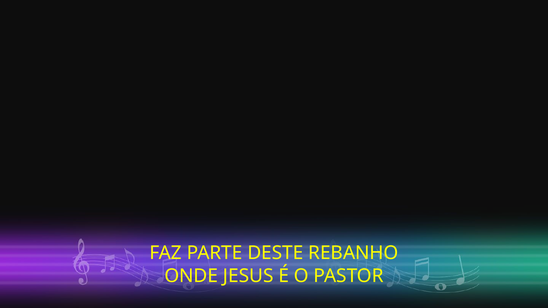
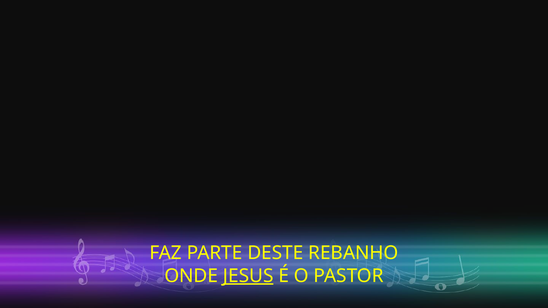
JESUS underline: none -> present
